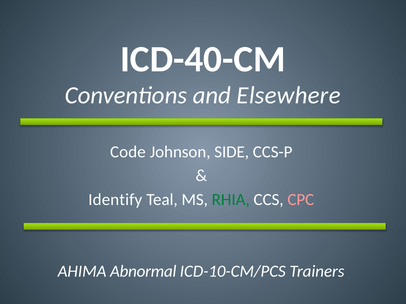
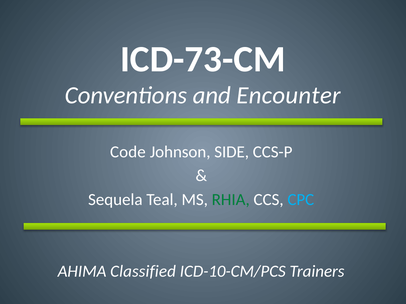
ICD-40-CM: ICD-40-CM -> ICD-73-CM
Elsewhere: Elsewhere -> Encounter
Identify: Identify -> Sequela
CPC colour: pink -> light blue
Abnormal: Abnormal -> Classified
